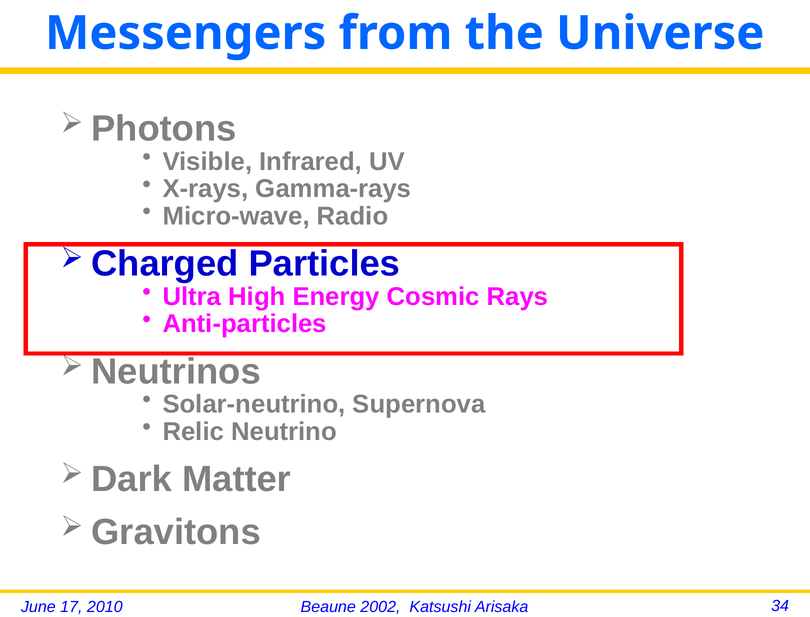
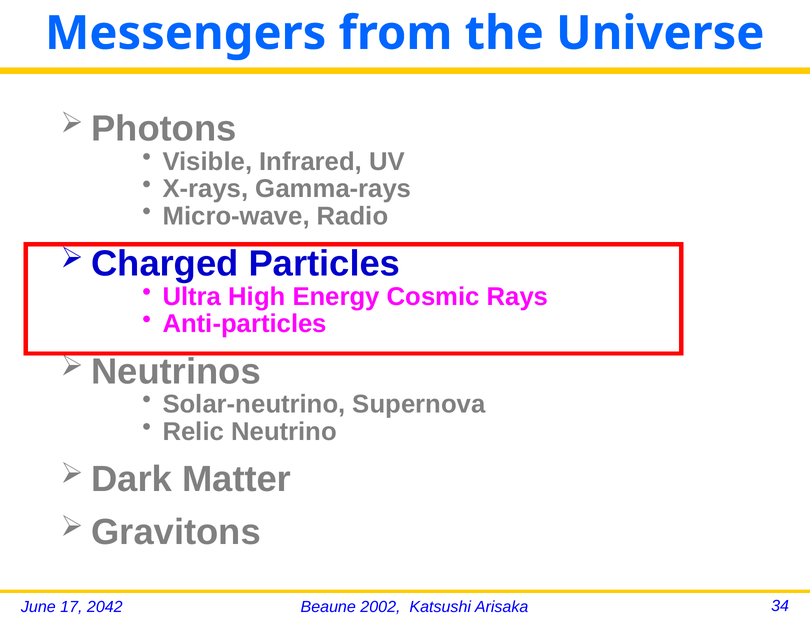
2010: 2010 -> 2042
